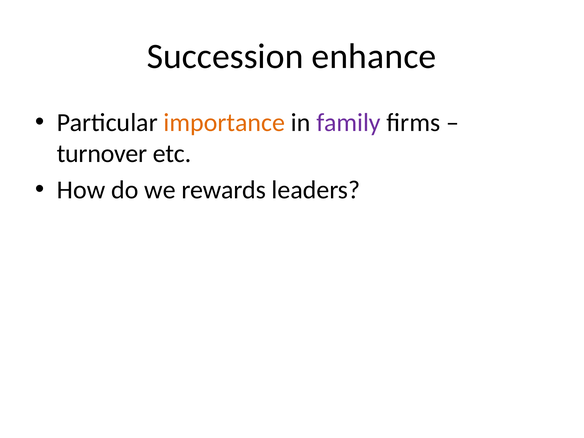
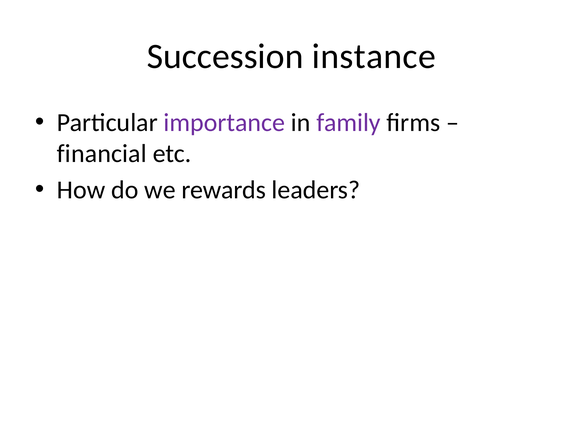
enhance: enhance -> instance
importance colour: orange -> purple
turnover: turnover -> financial
